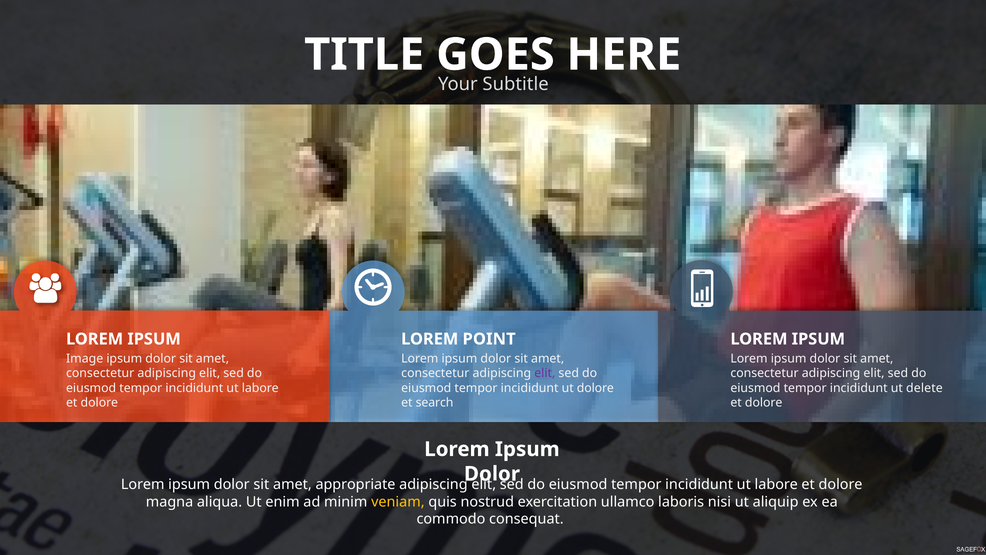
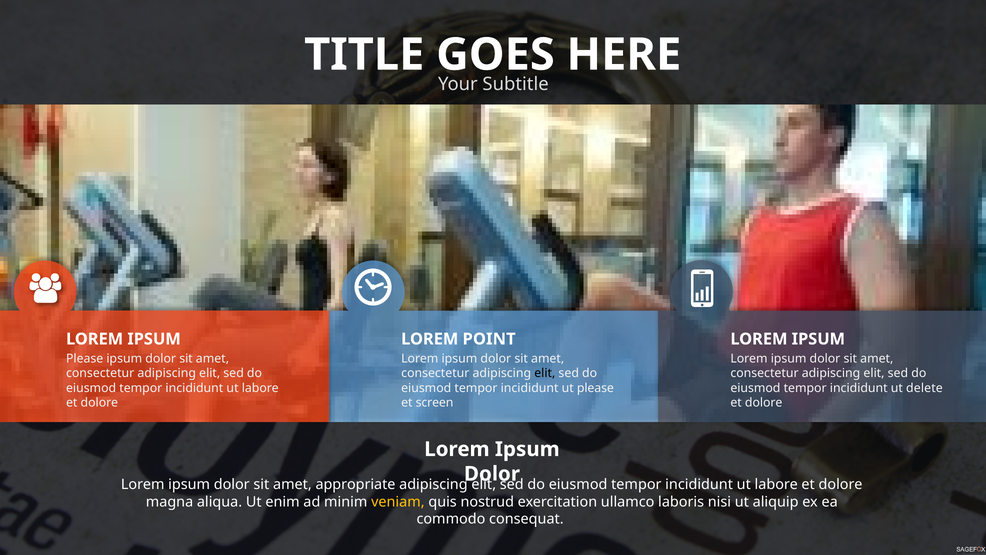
Image at (85, 358): Image -> Please
elit at (545, 373) colour: purple -> black
ut dolore: dolore -> please
search: search -> screen
